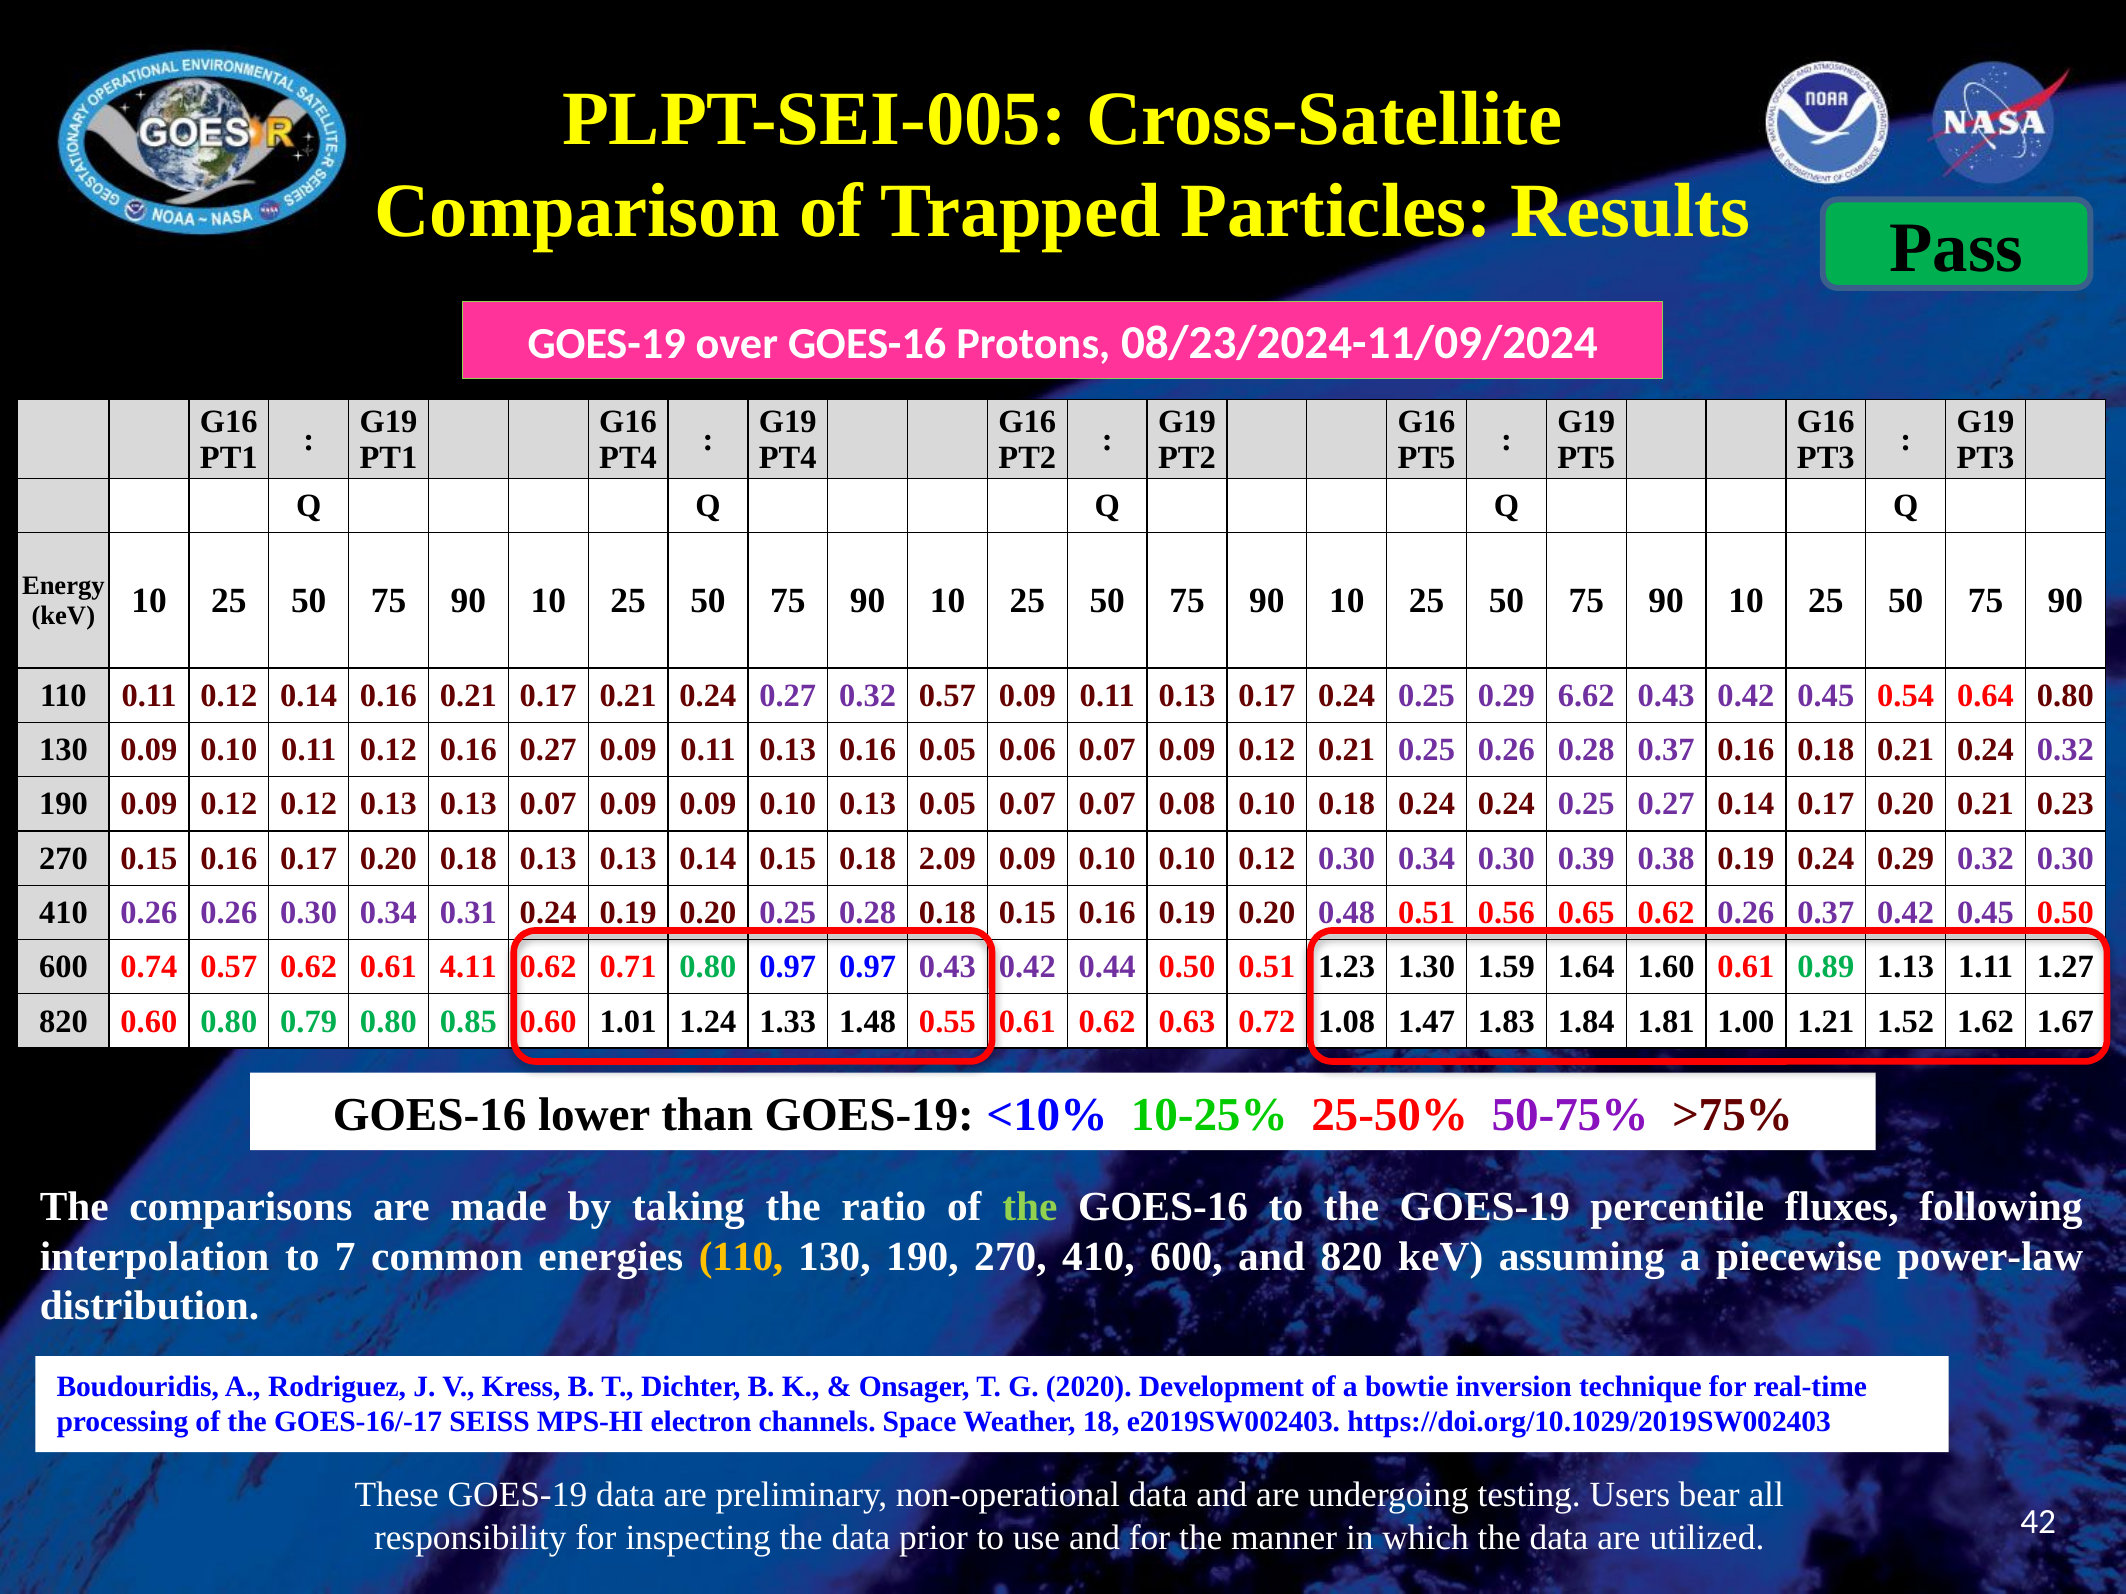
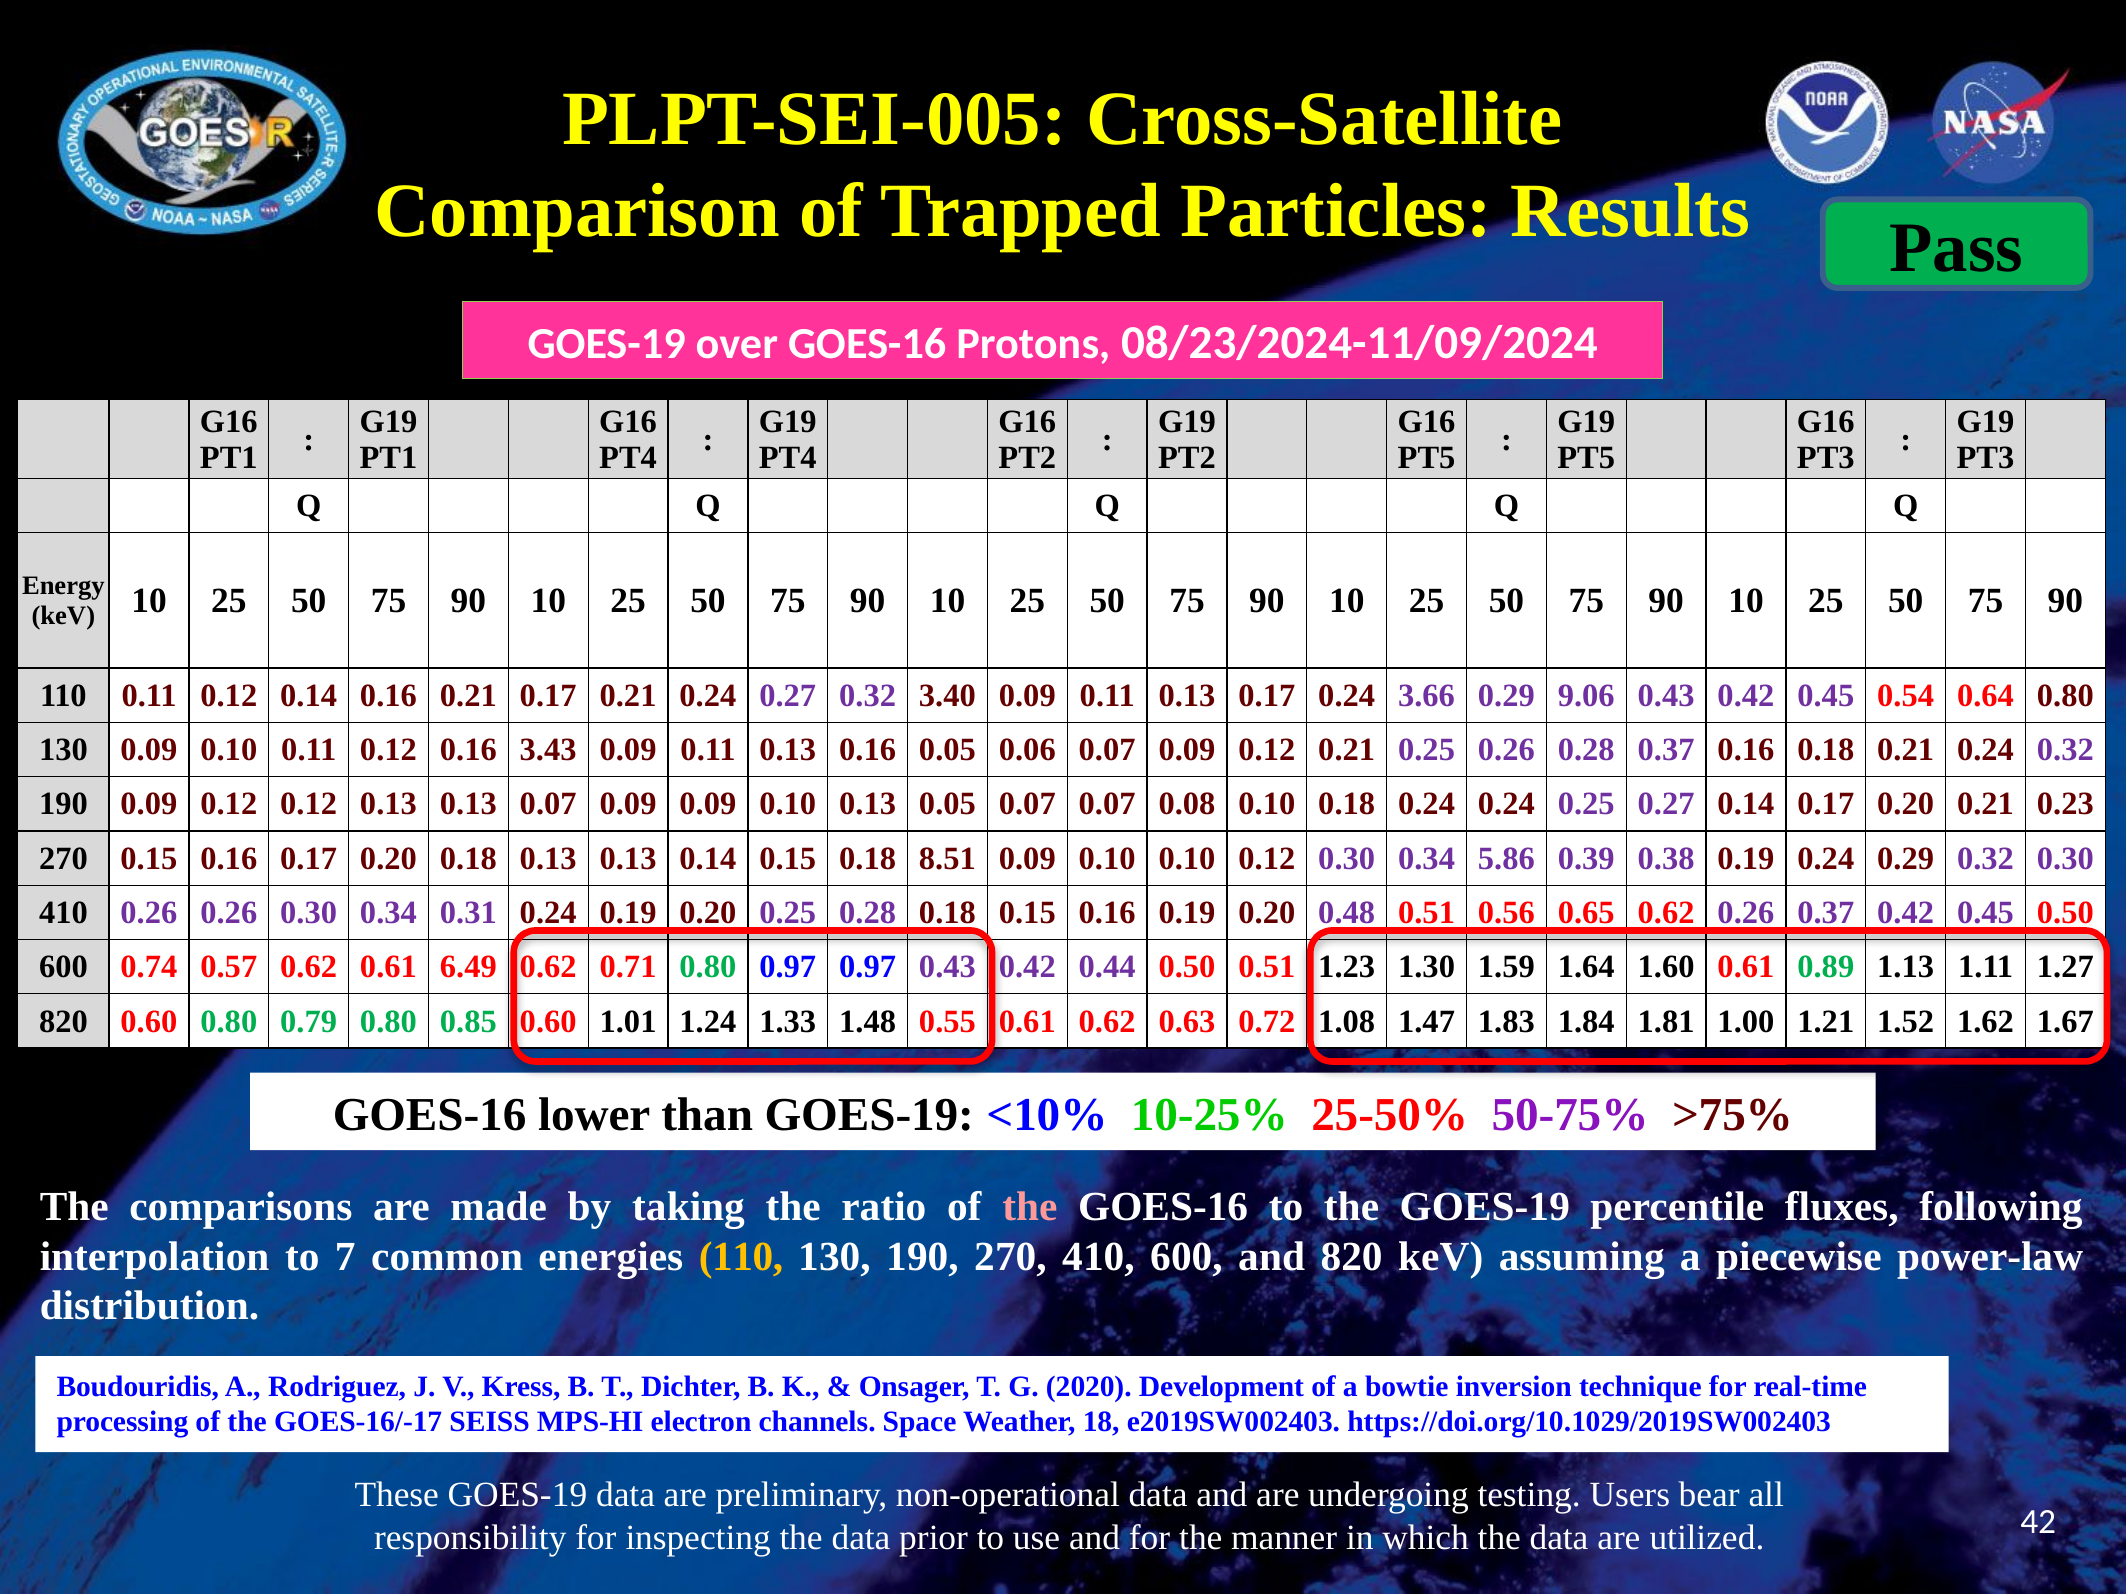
0.32 0.57: 0.57 -> 3.40
0.17 0.24 0.25: 0.25 -> 3.66
6.62: 6.62 -> 9.06
0.16 0.27: 0.27 -> 3.43
2.09: 2.09 -> 8.51
0.34 0.30: 0.30 -> 5.86
4.11: 4.11 -> 6.49
the at (1030, 1207) colour: light green -> pink
